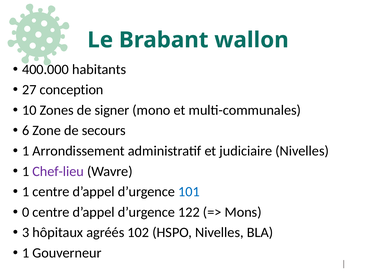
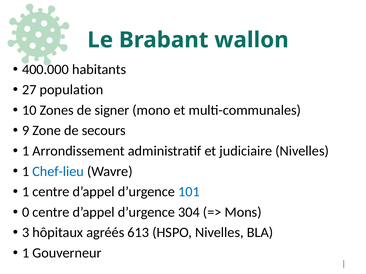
conception: conception -> population
6: 6 -> 9
Chef-lieu colour: purple -> blue
122: 122 -> 304
102: 102 -> 613
